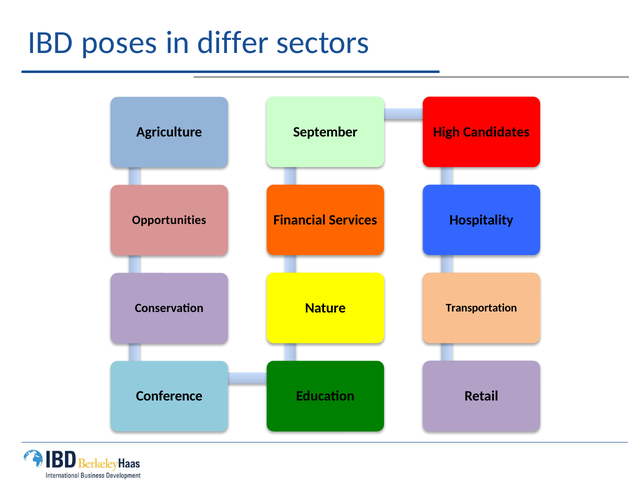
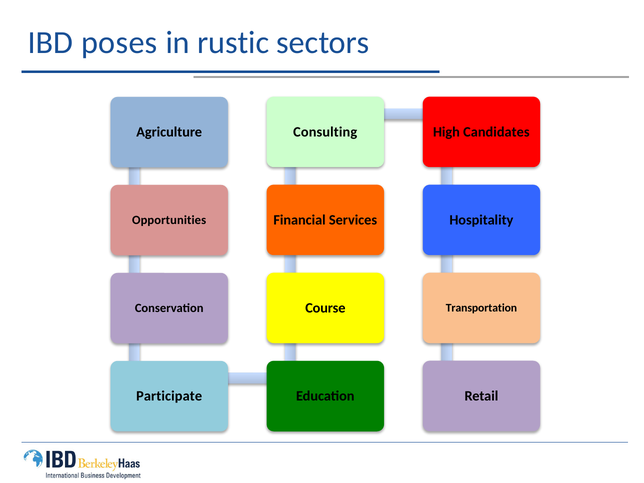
differ: differ -> rustic
September: September -> Consulting
Nature: Nature -> Course
Conference: Conference -> Participate
